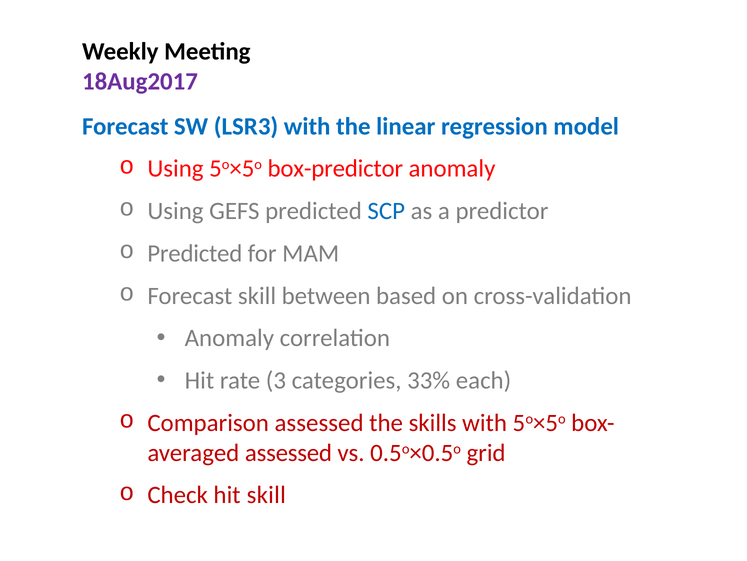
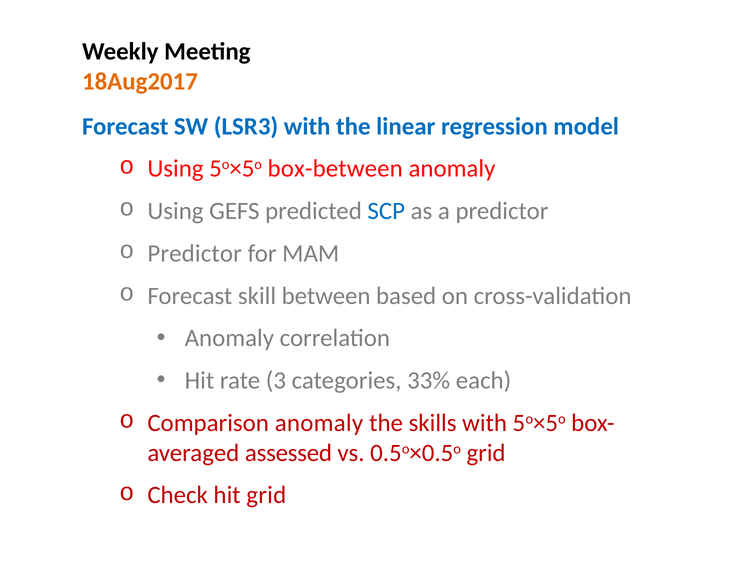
18Aug2017 colour: purple -> orange
box-predictor: box-predictor -> box-between
Predicted at (195, 253): Predicted -> Predictor
Comparison assessed: assessed -> anomaly
hit skill: skill -> grid
